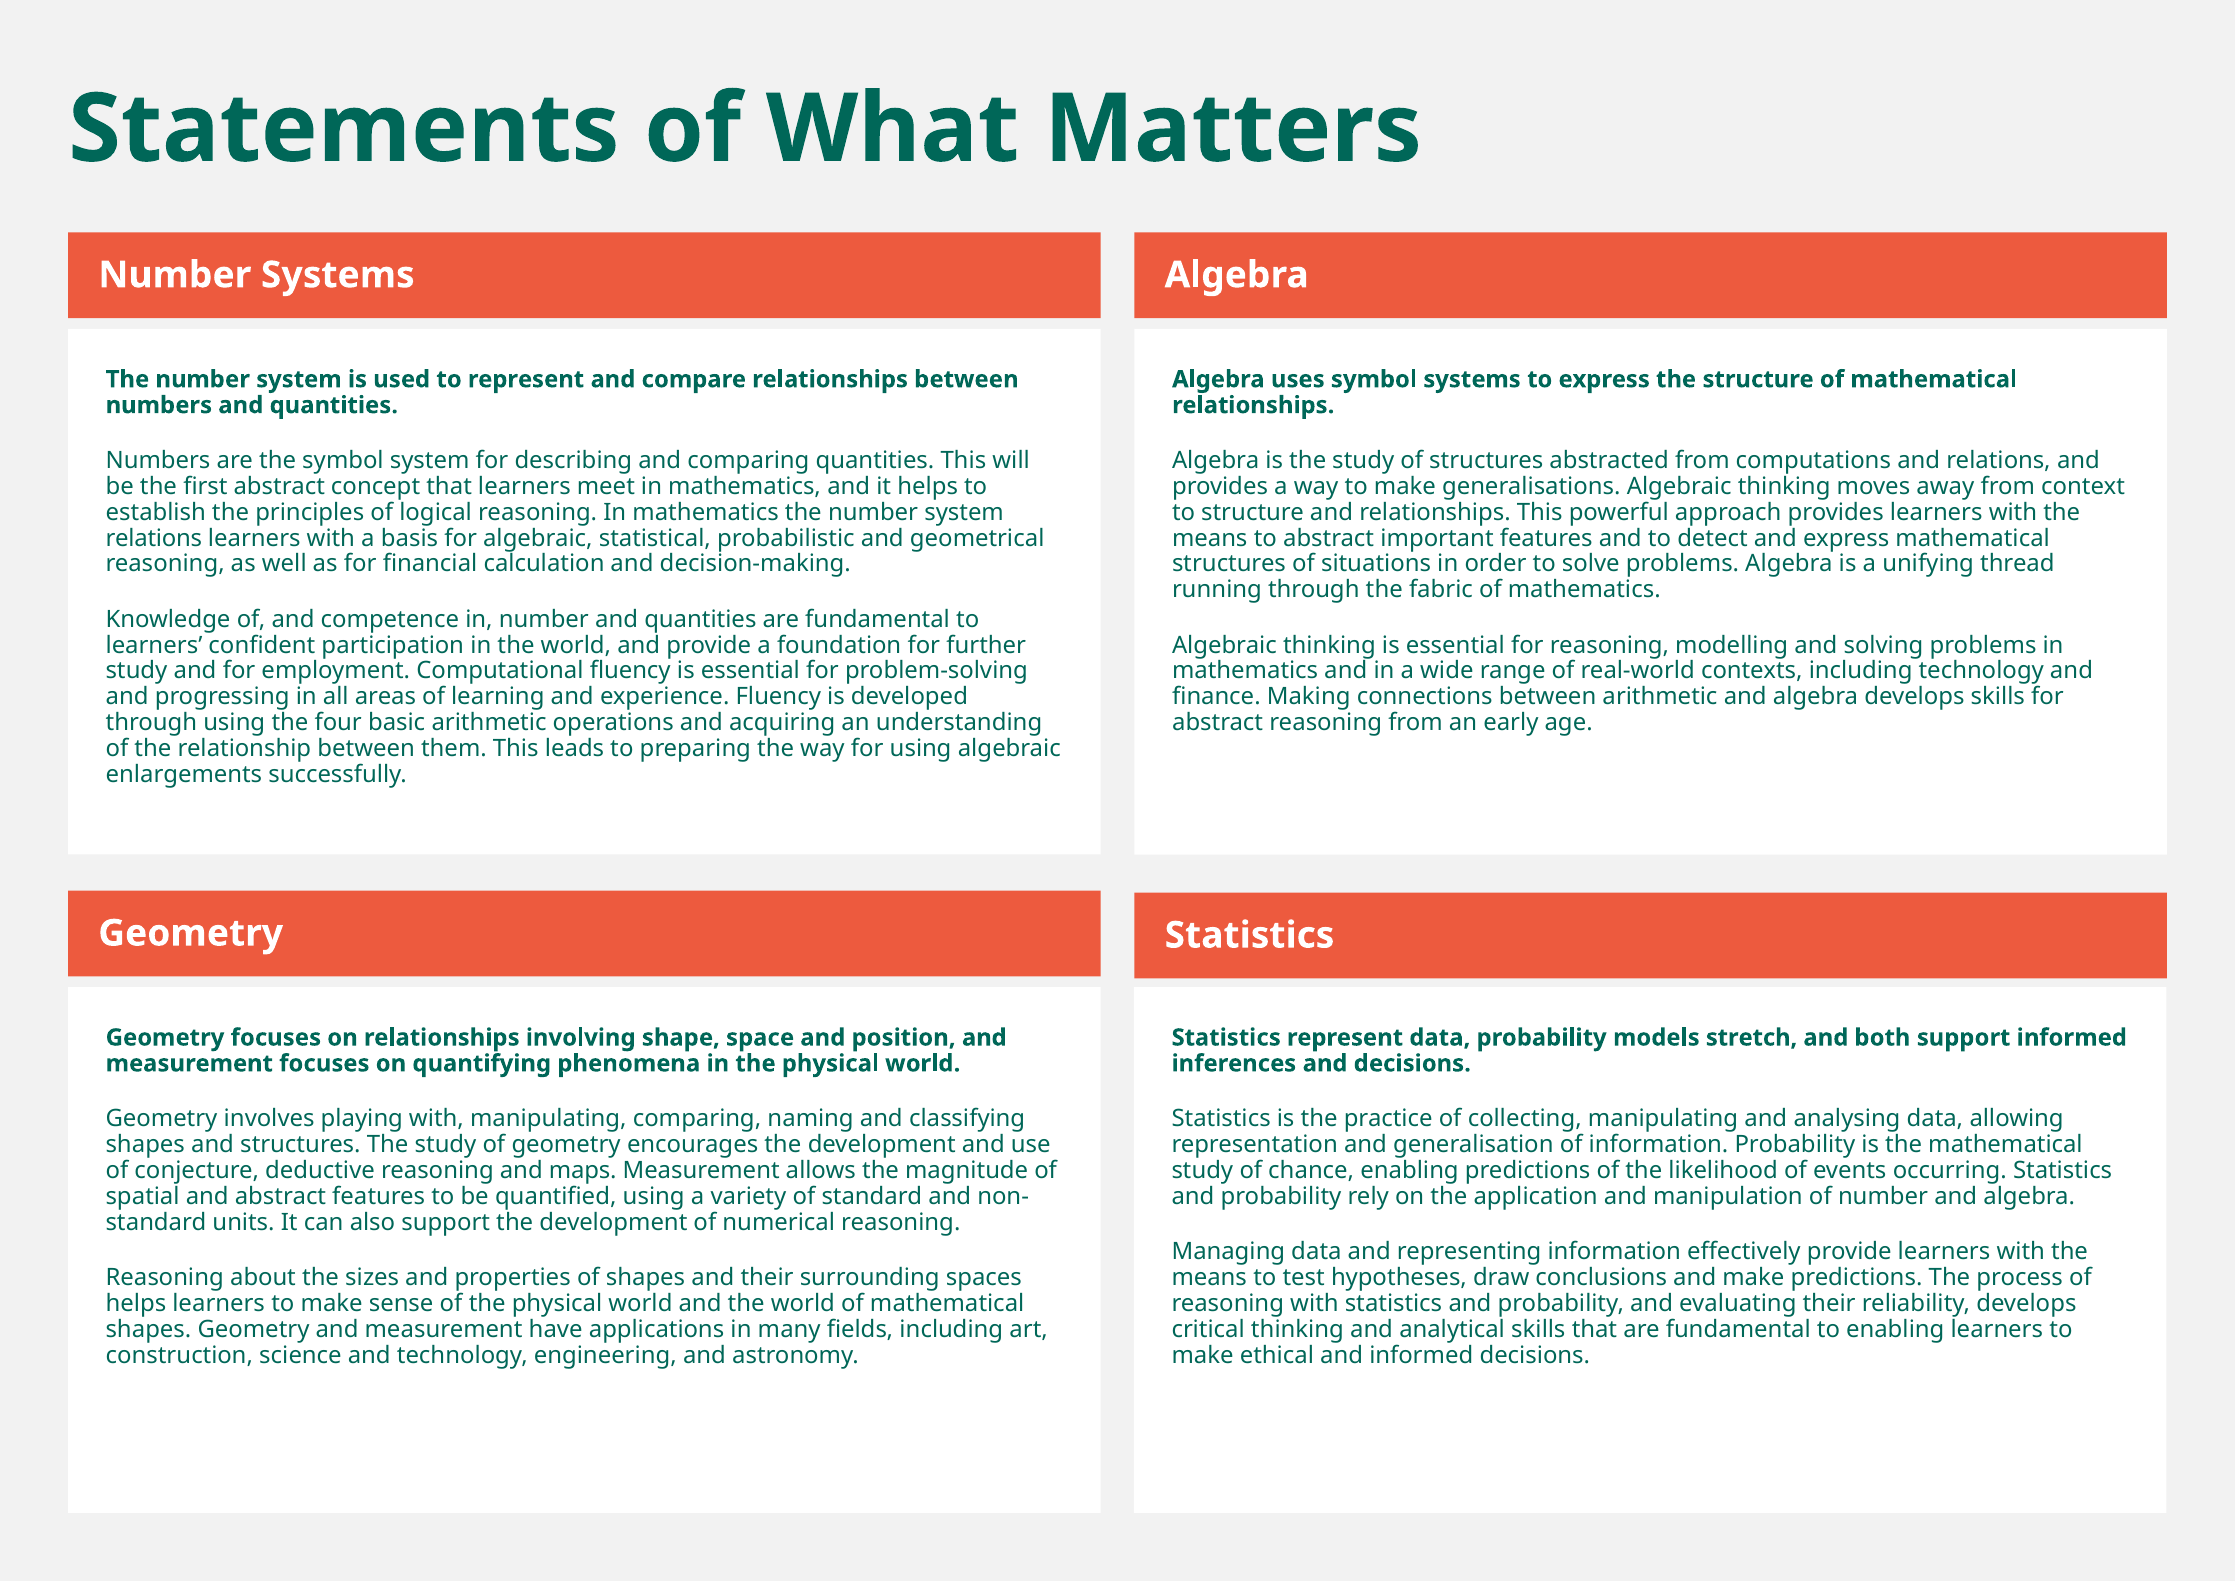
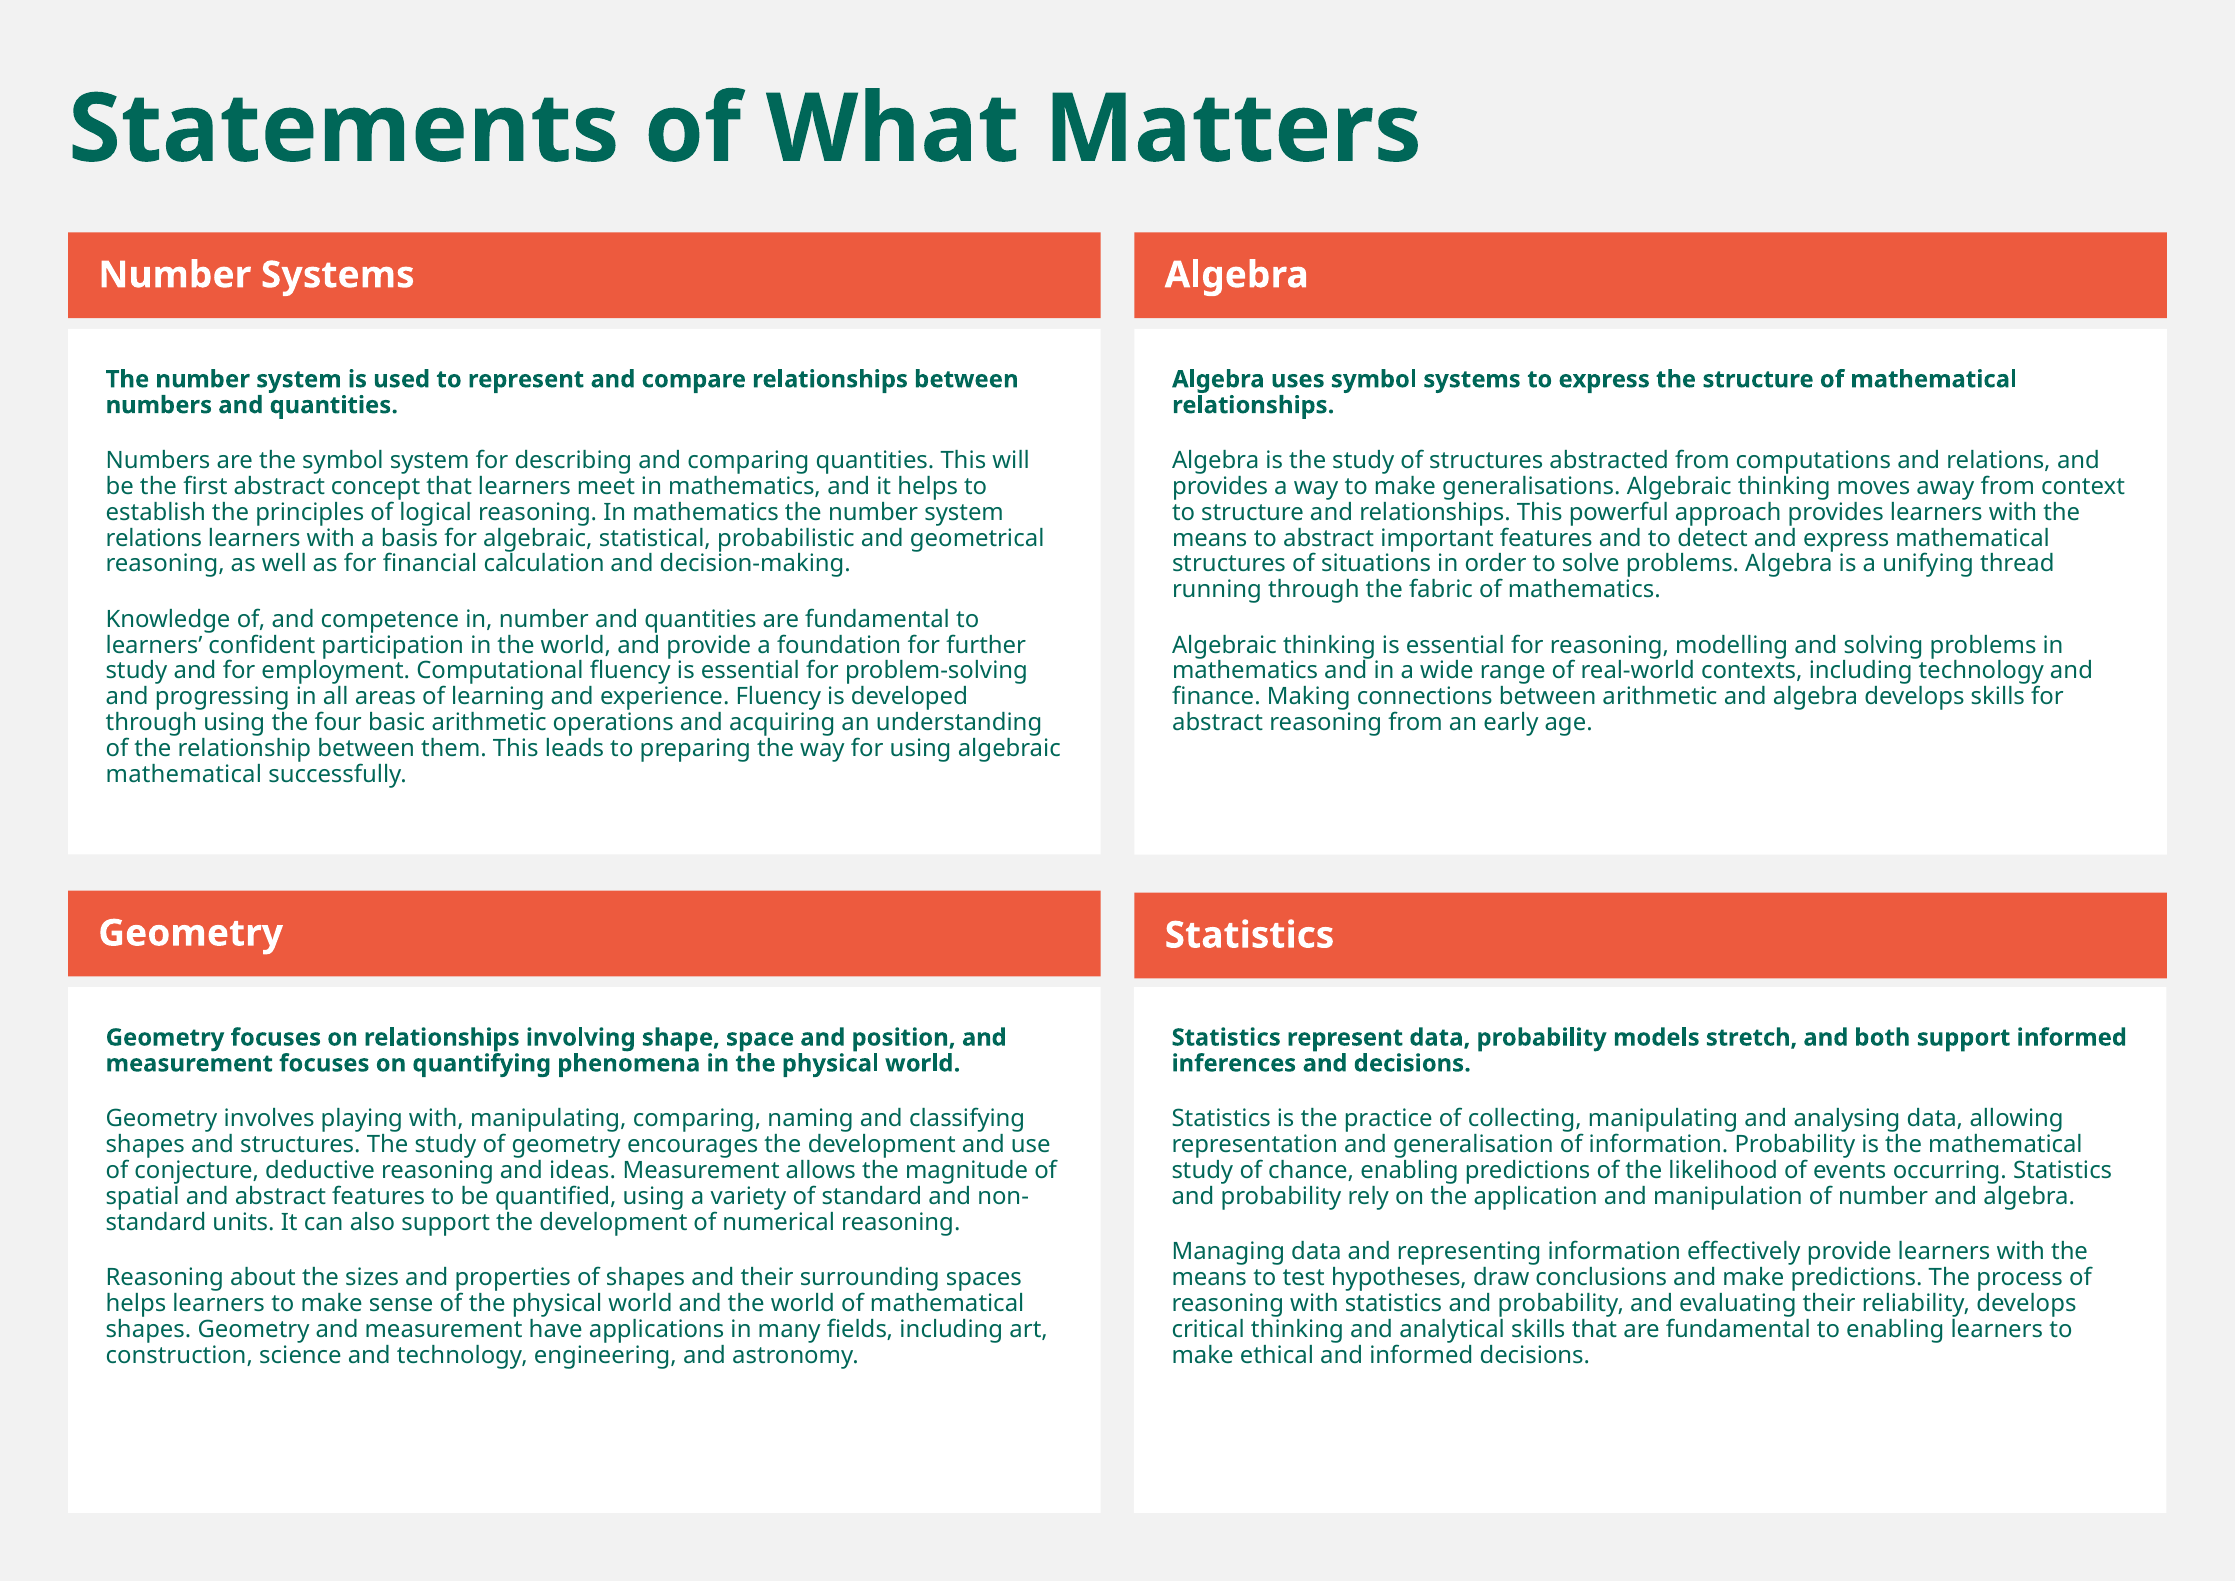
enlargements at (184, 774): enlargements -> mathematical
maps: maps -> ideas
